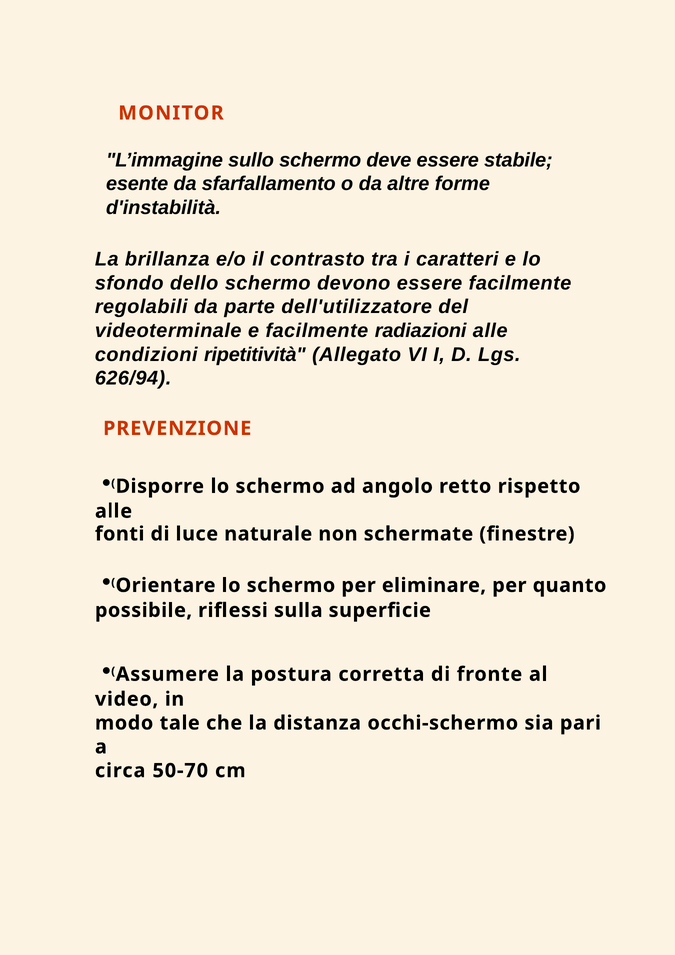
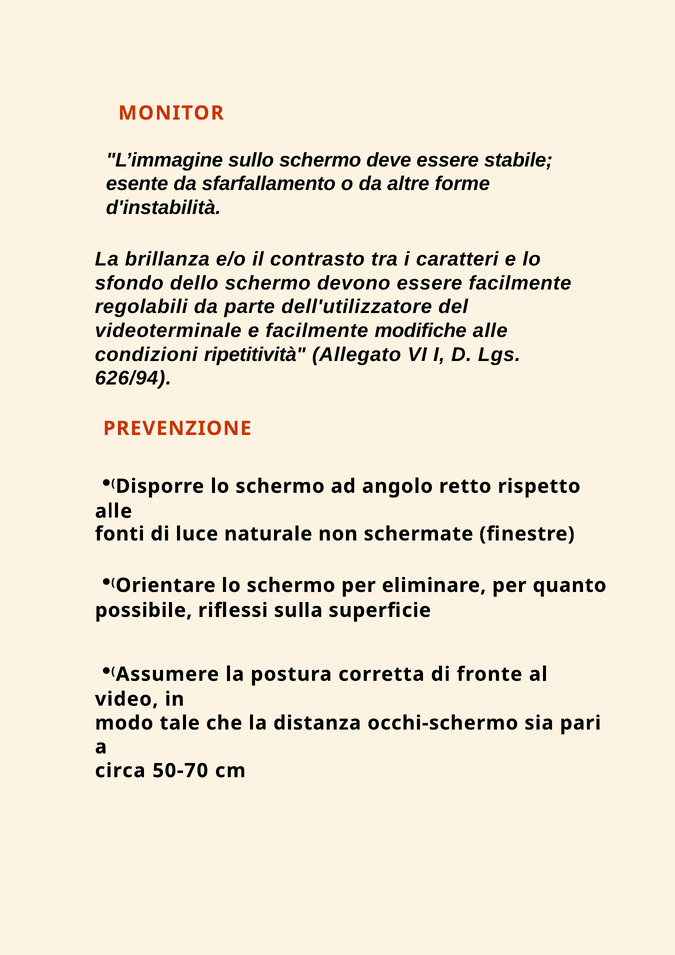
radiazioni: radiazioni -> modifiche
